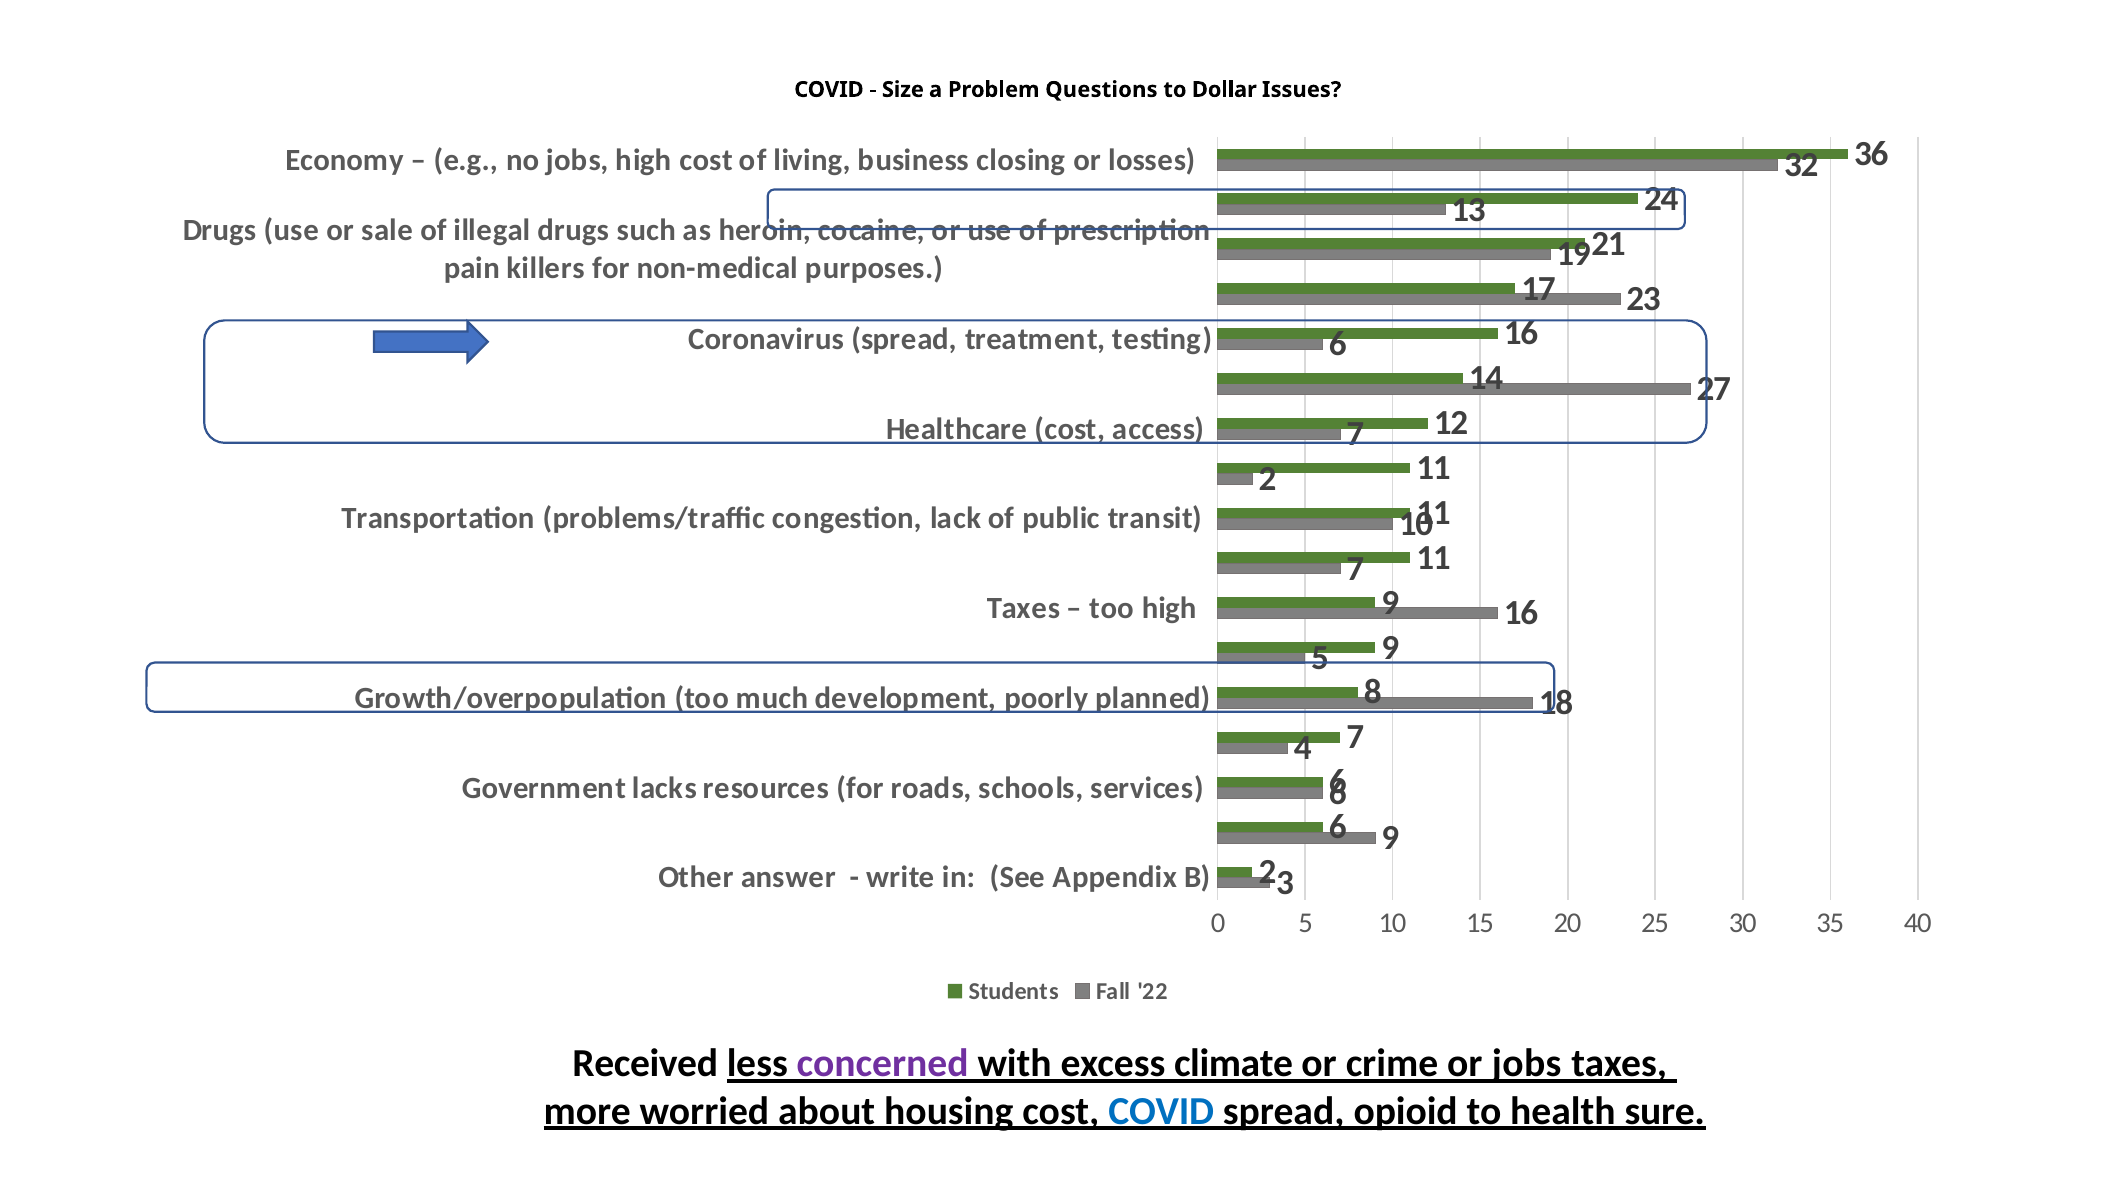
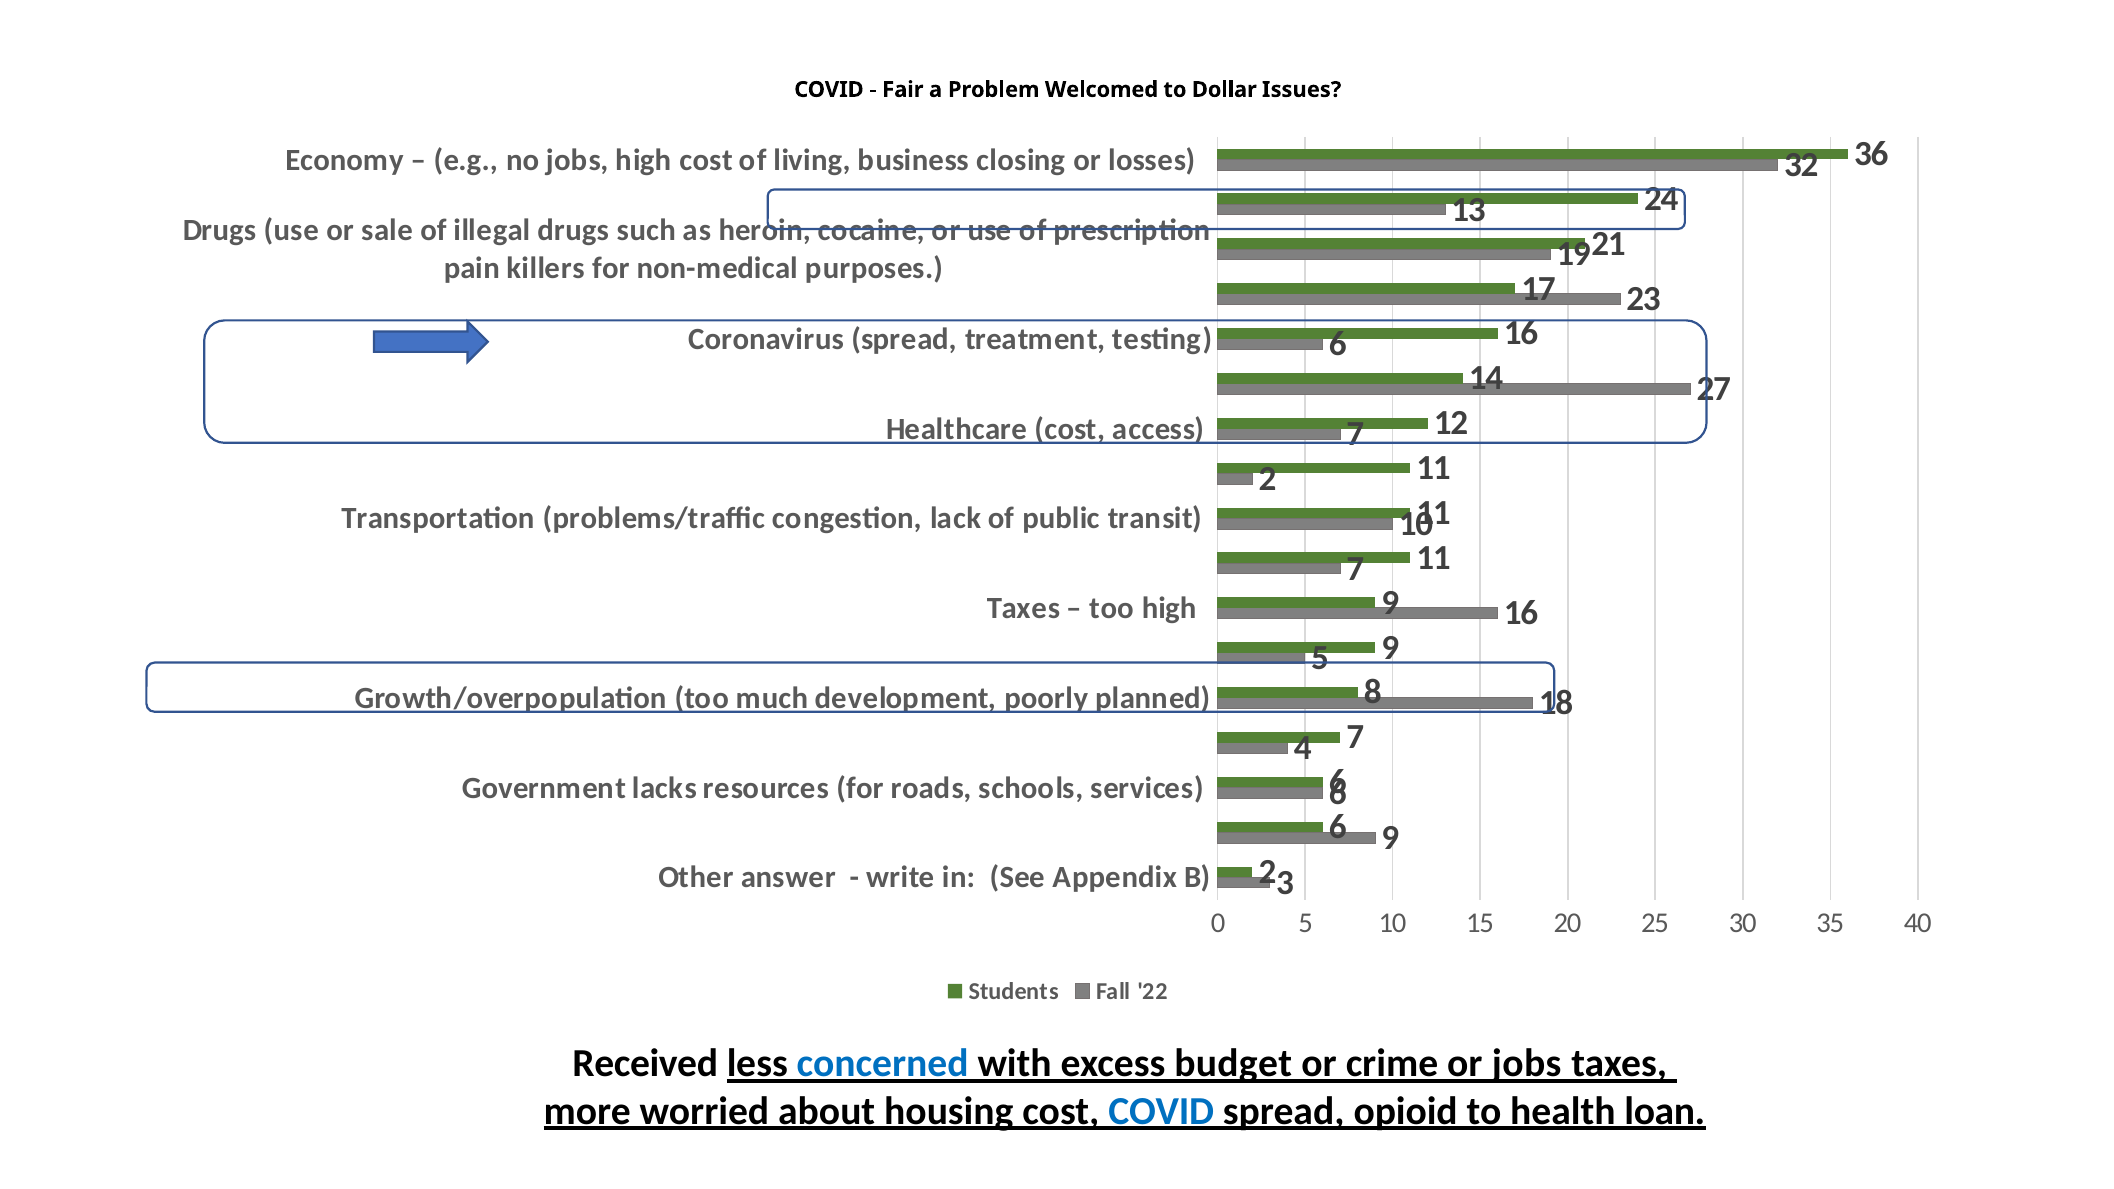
Size: Size -> Fair
Questions: Questions -> Welcomed
concerned colour: purple -> blue
climate: climate -> budget
sure: sure -> loan
